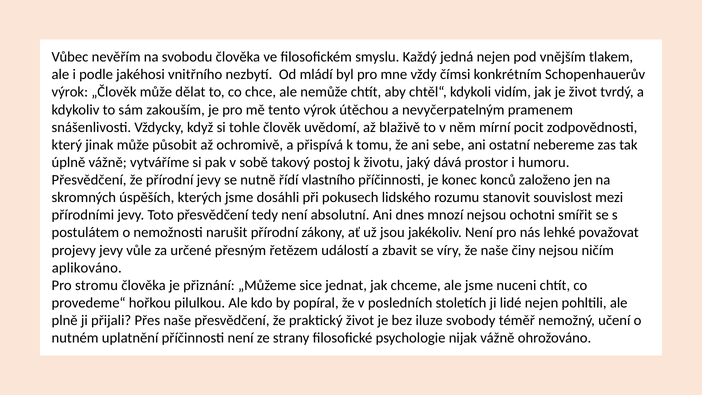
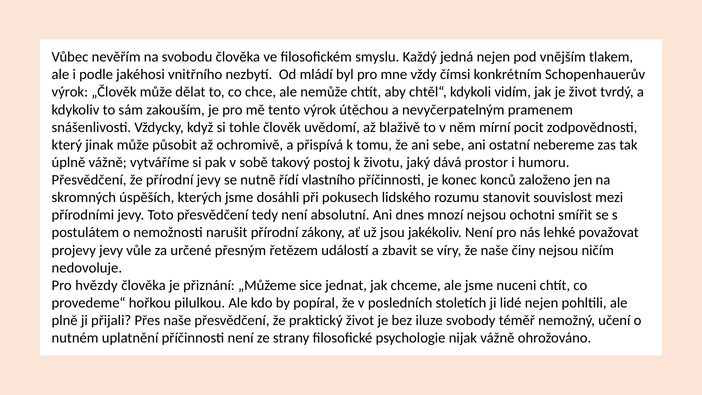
aplikováno: aplikováno -> nedovoluje
stromu: stromu -> hvězdy
